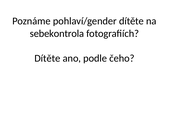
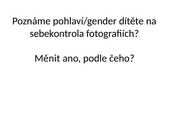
Dítěte at (47, 58): Dítěte -> Měnit
